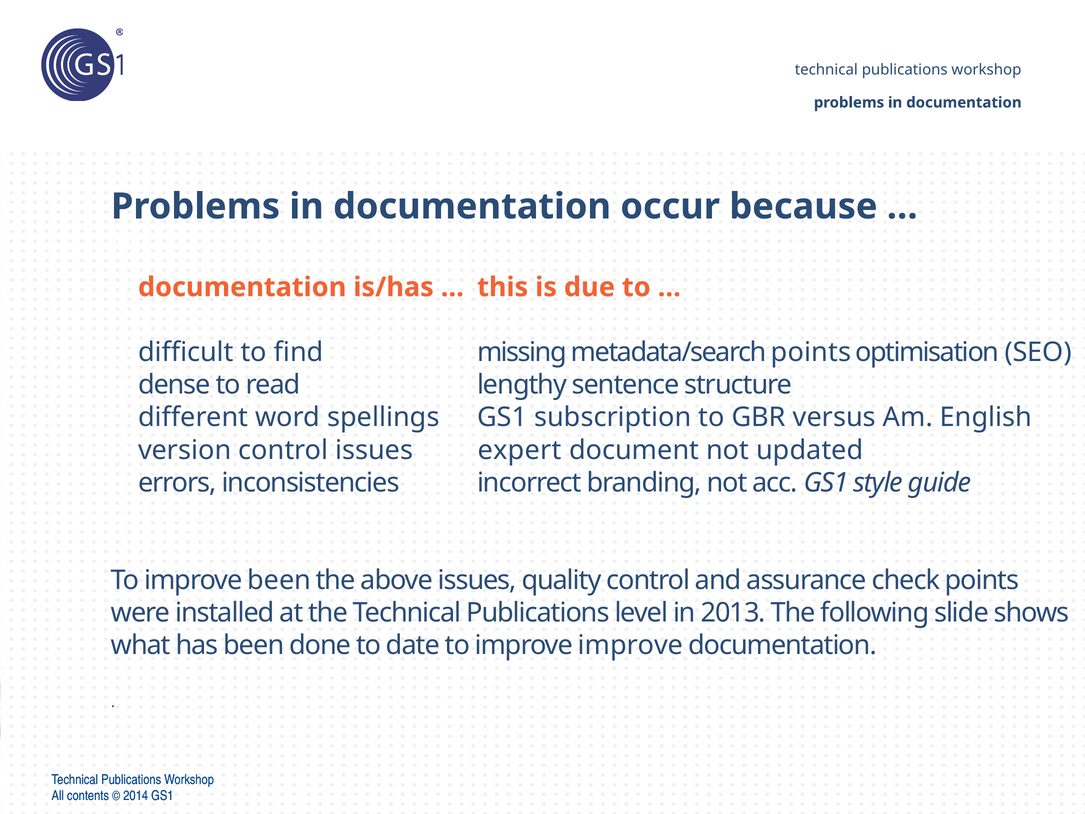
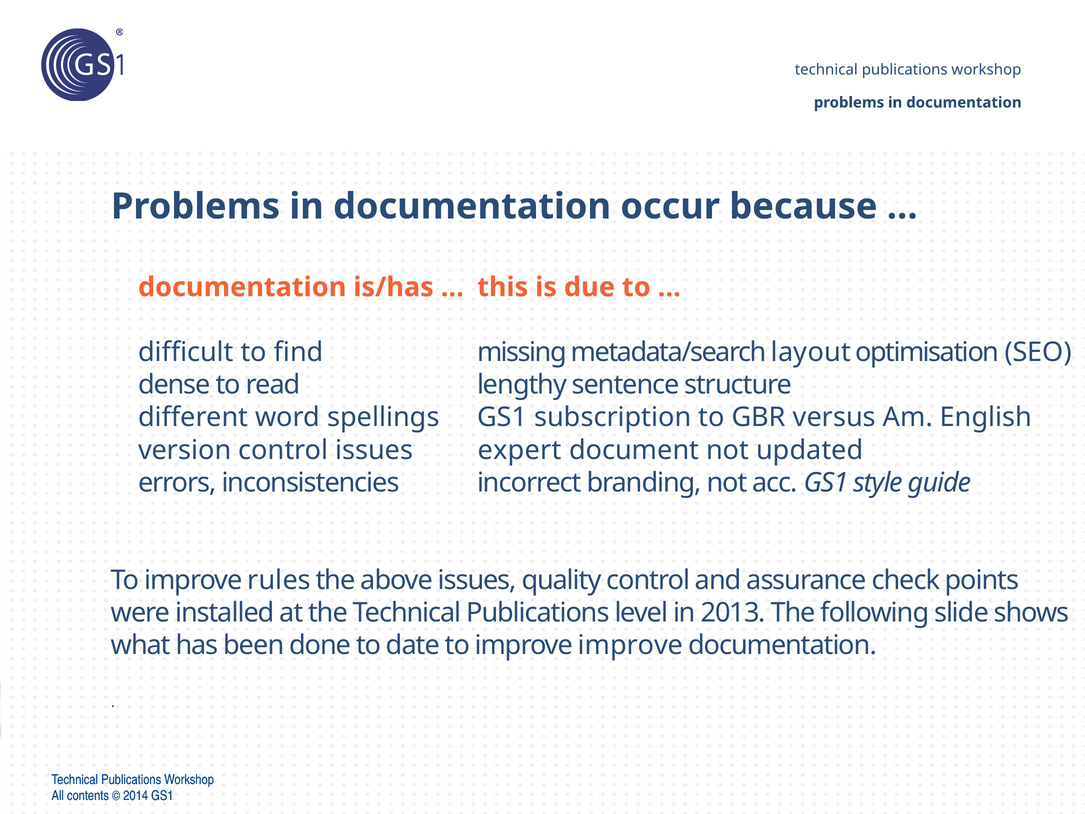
metadata/search points: points -> layout
improve been: been -> rules
